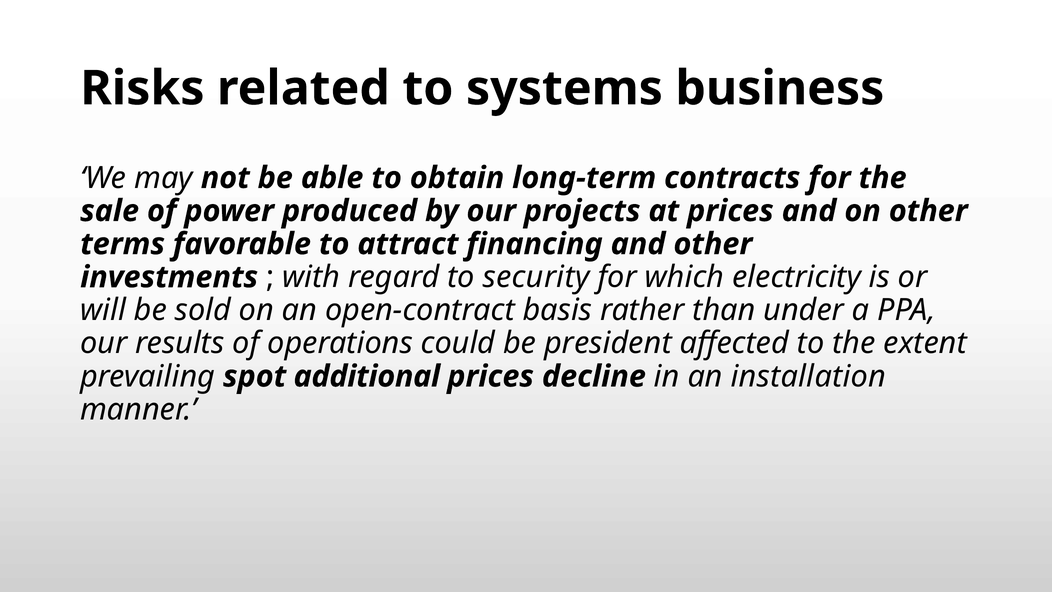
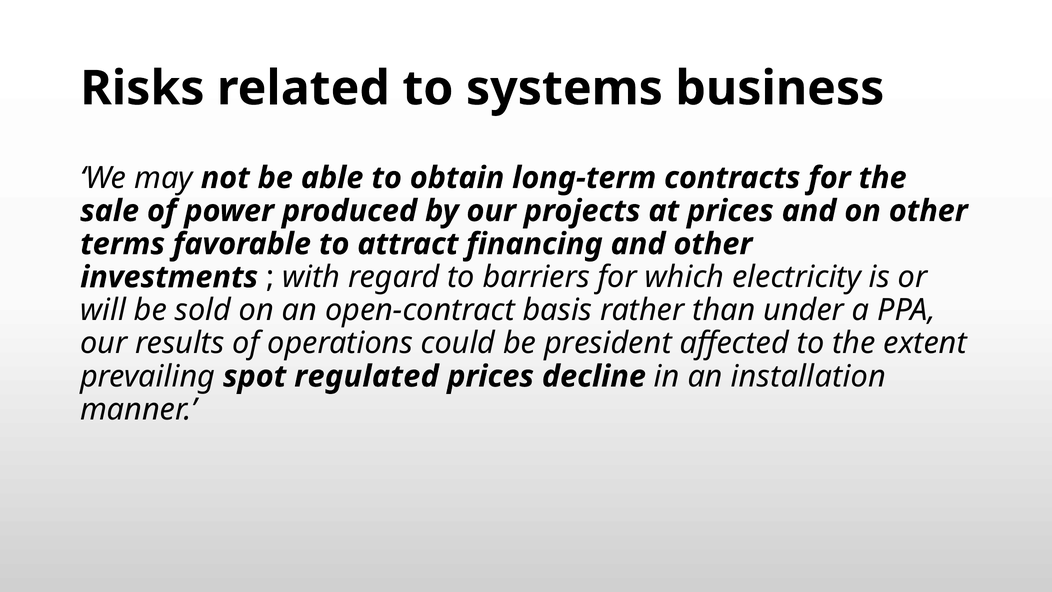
security: security -> barriers
additional: additional -> regulated
